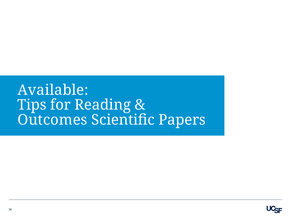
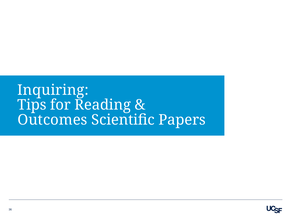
Available: Available -> Inquiring
